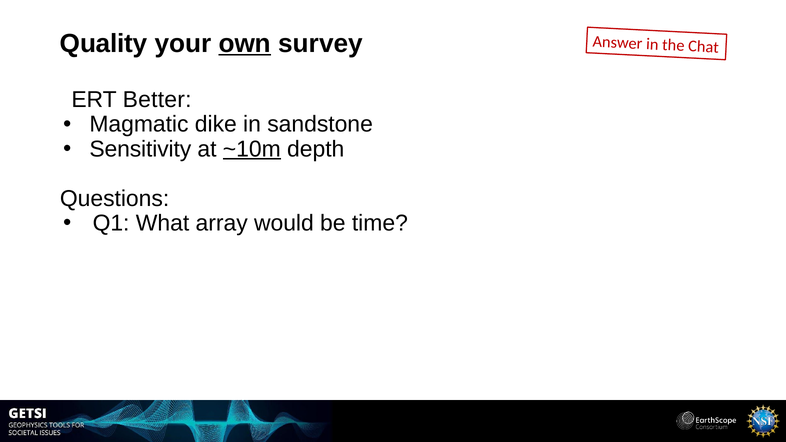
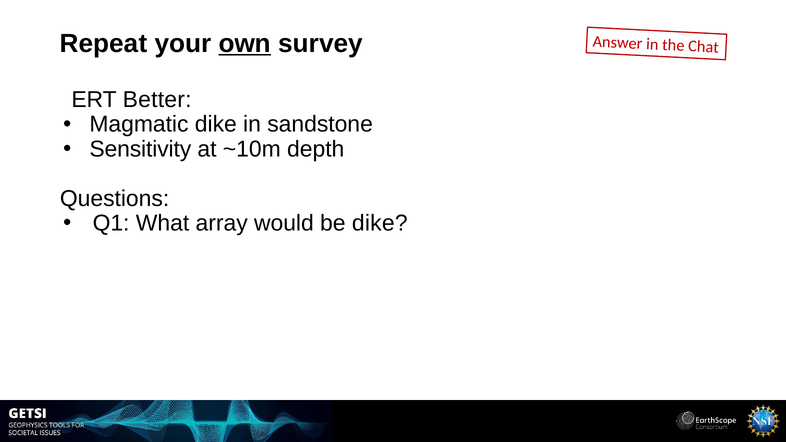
Quality: Quality -> Repeat
~10m underline: present -> none
be time: time -> dike
